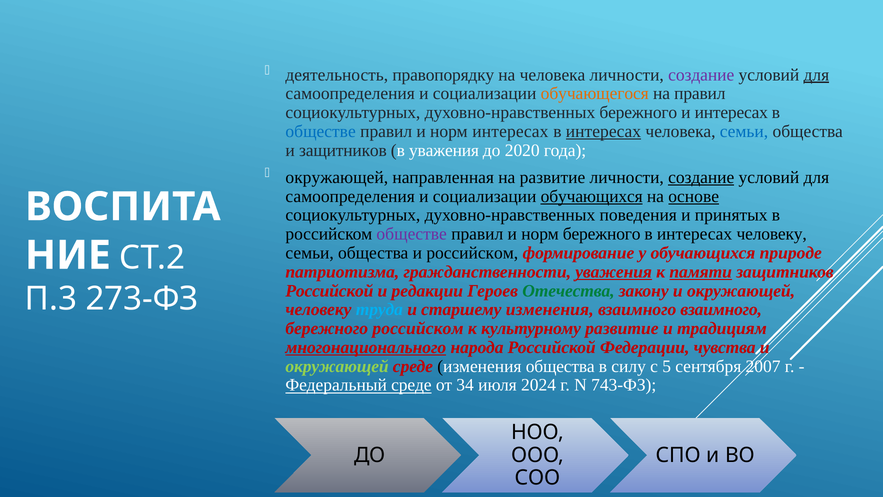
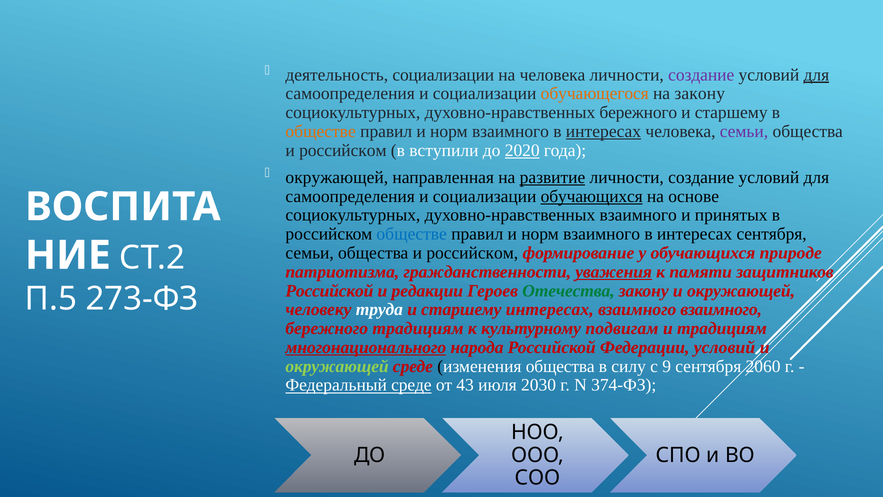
деятельность правопорядку: правопорядку -> социализации
на правил: правил -> закону
интересах at (731, 112): интересах -> старшему
обществе at (321, 131) colour: blue -> orange
интересах at (510, 131): интересах -> взаимного
семьи at (744, 131) colour: blue -> purple
защитников at (343, 150): защитников -> российском
в уважения: уважения -> вступили
2020 underline: none -> present
развитие at (552, 177) underline: none -> present
создание at (701, 177) underline: present -> none
основе underline: present -> none
духовно-нравственных поведения: поведения -> взаимного
обществе at (412, 234) colour: purple -> blue
бережного at (602, 234): бережного -> взаимного
интересах человеку: человеку -> сентября
памяти underline: present -> none
П.3: П.3 -> П.5
труда colour: light blue -> white
старшему изменения: изменения -> интересах
бережного российском: российском -> традициям
культурному развитие: развитие -> подвигам
Федерации чувства: чувства -> условий
5: 5 -> 9
2007: 2007 -> 2060
34: 34 -> 43
2024: 2024 -> 2030
743-ФЗ: 743-ФЗ -> 374-ФЗ
